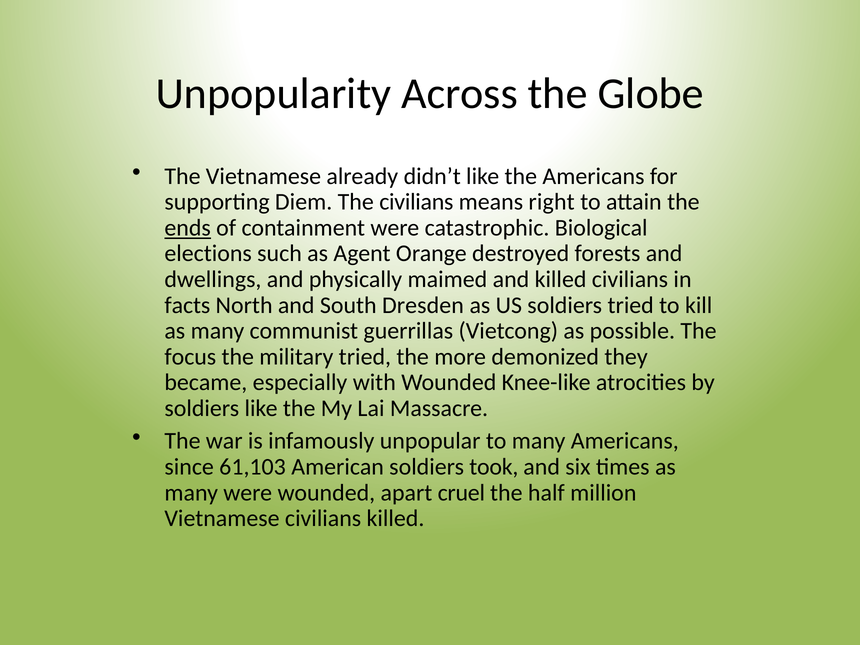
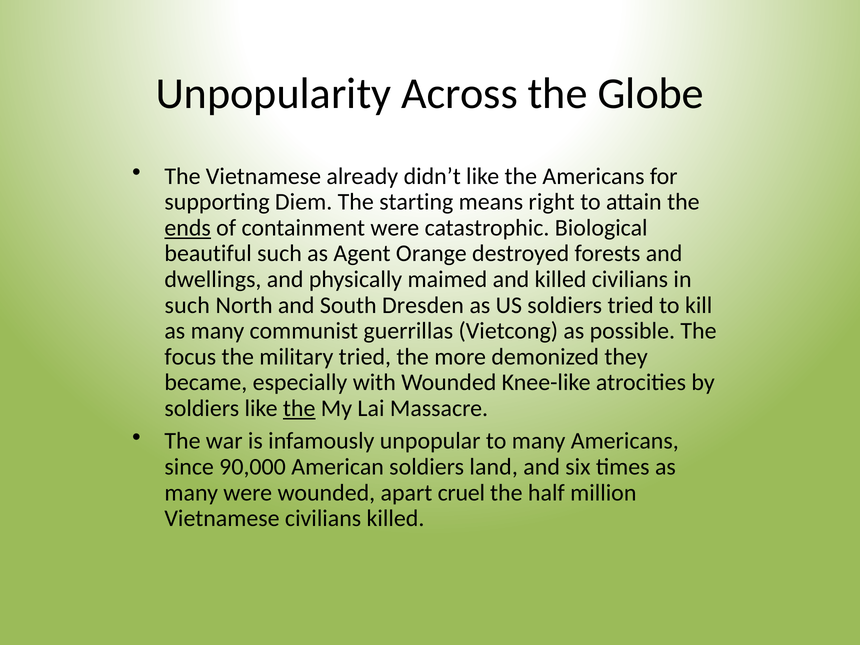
The civilians: civilians -> starting
elections: elections -> beautiful
facts at (187, 305): facts -> such
the at (299, 408) underline: none -> present
61,103: 61,103 -> 90,000
took: took -> land
